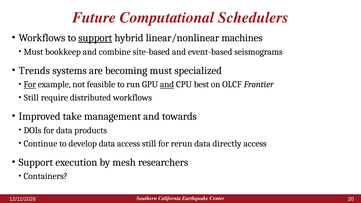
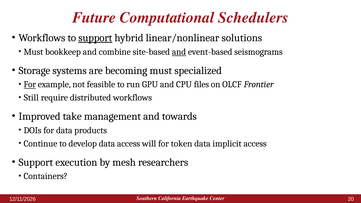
machines: machines -> solutions
and at (179, 52) underline: none -> present
Trends: Trends -> Storage
and at (167, 85) underline: present -> none
best: best -> files
access still: still -> will
rerun: rerun -> token
directly: directly -> implicit
